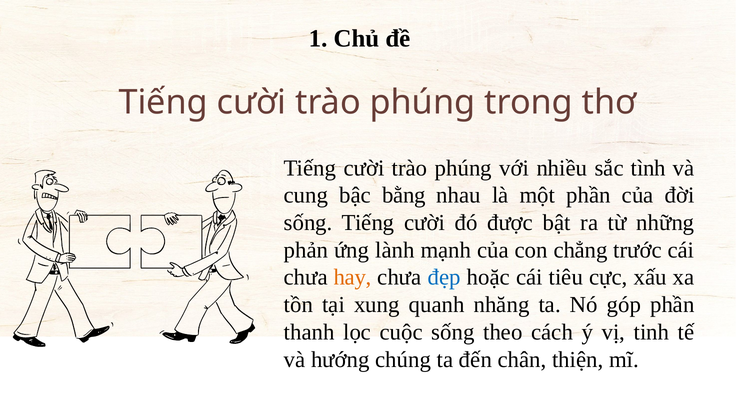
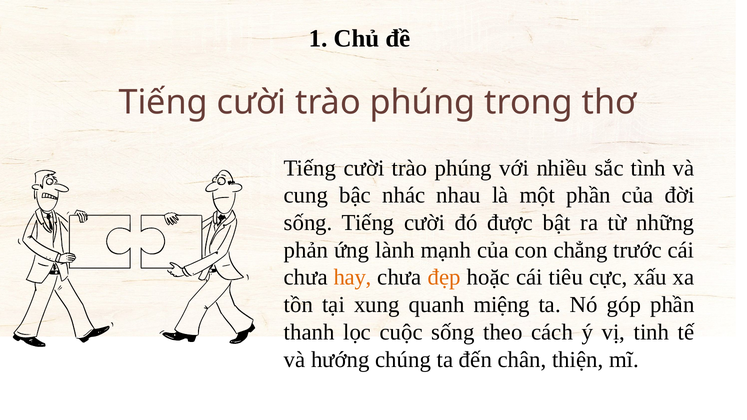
bằng: bằng -> nhác
đẹp colour: blue -> orange
nhăng: nhăng -> miệng
